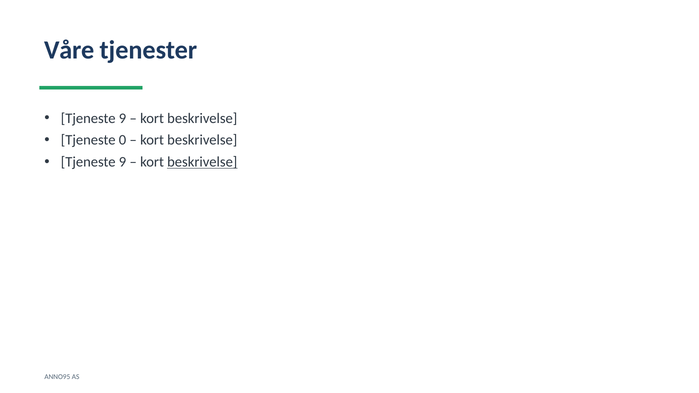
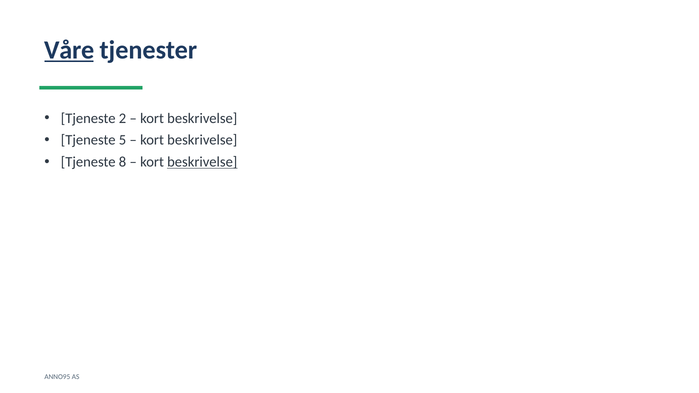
Våre underline: none -> present
9 at (123, 118): 9 -> 2
0: 0 -> 5
9 at (123, 162): 9 -> 8
